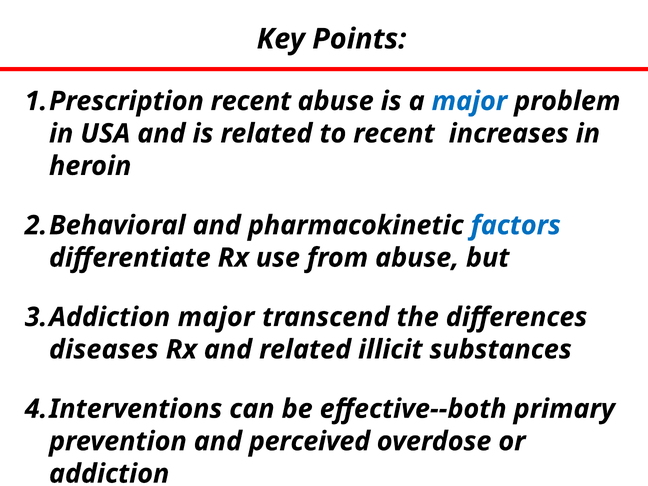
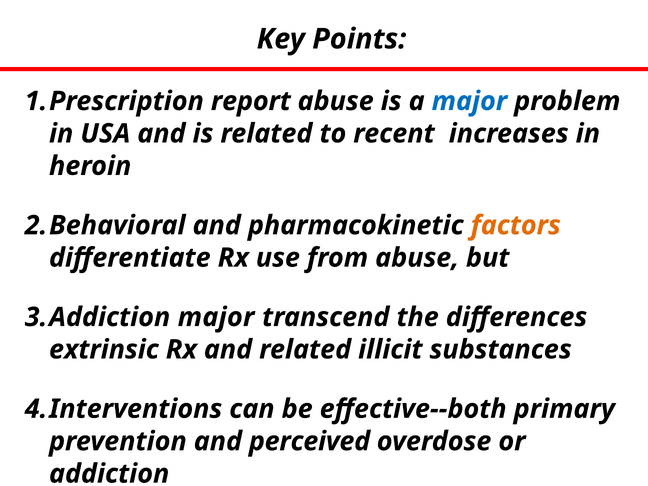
recent at (251, 101): recent -> report
factors colour: blue -> orange
diseases: diseases -> extrinsic
